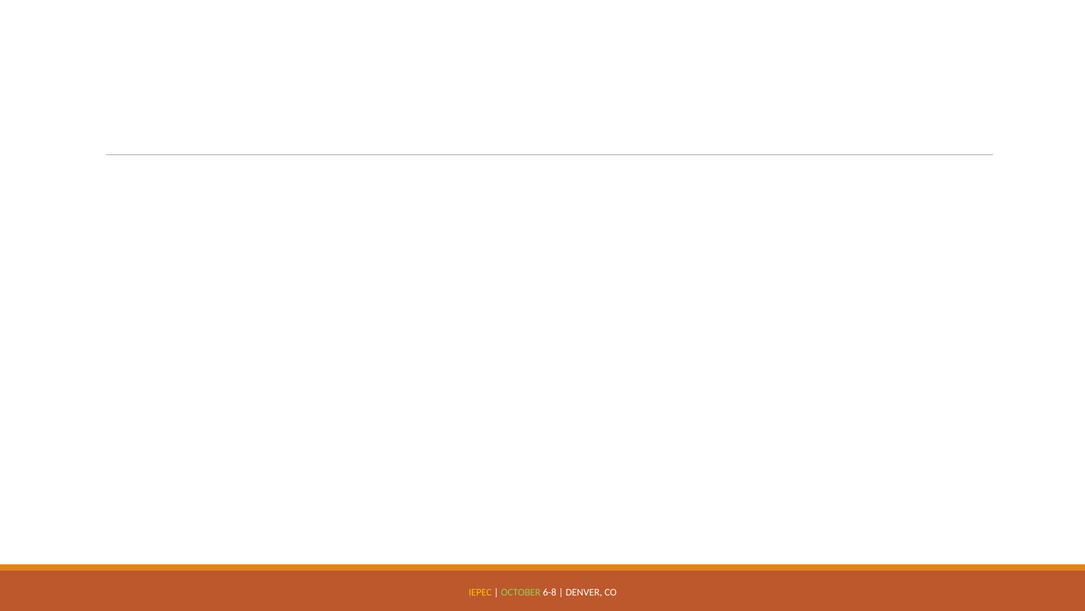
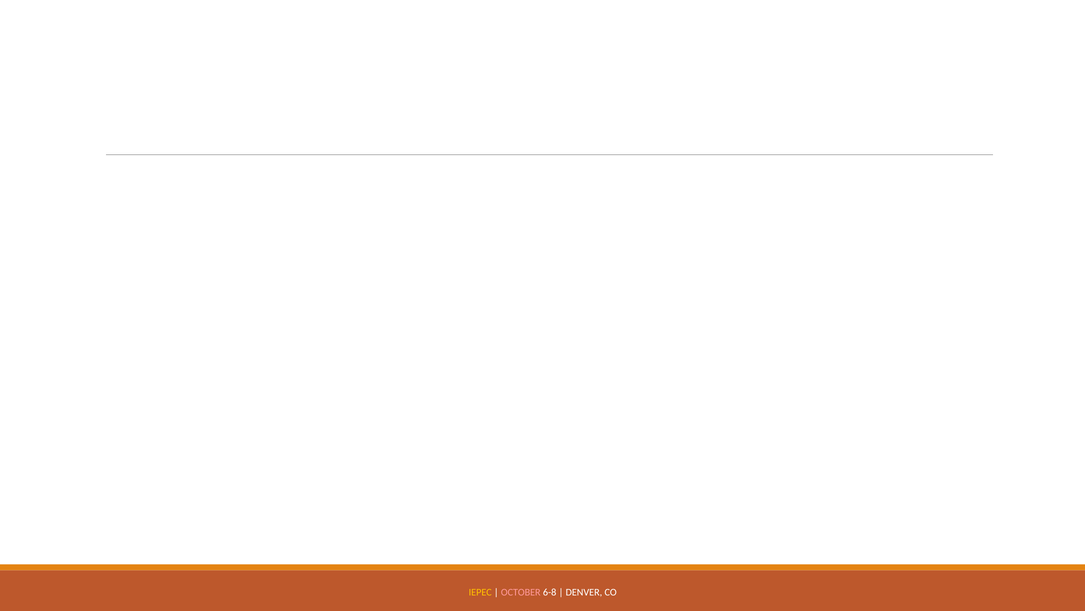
OCTOBER colour: light green -> pink
